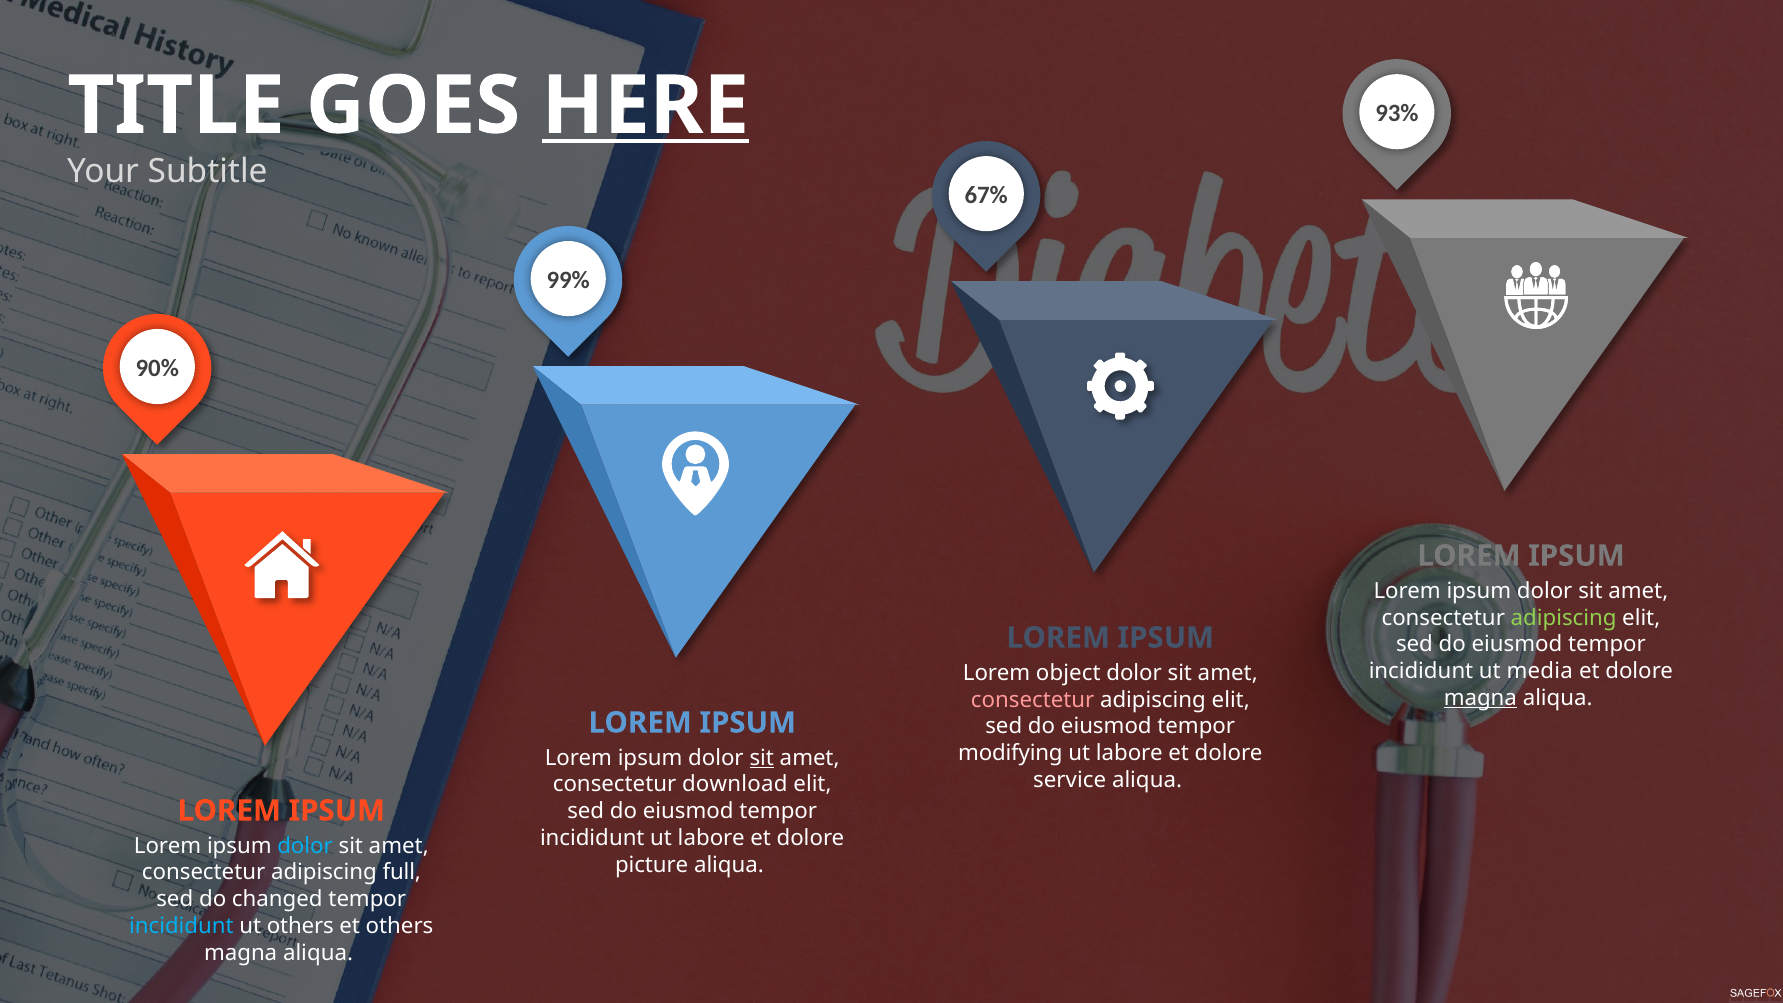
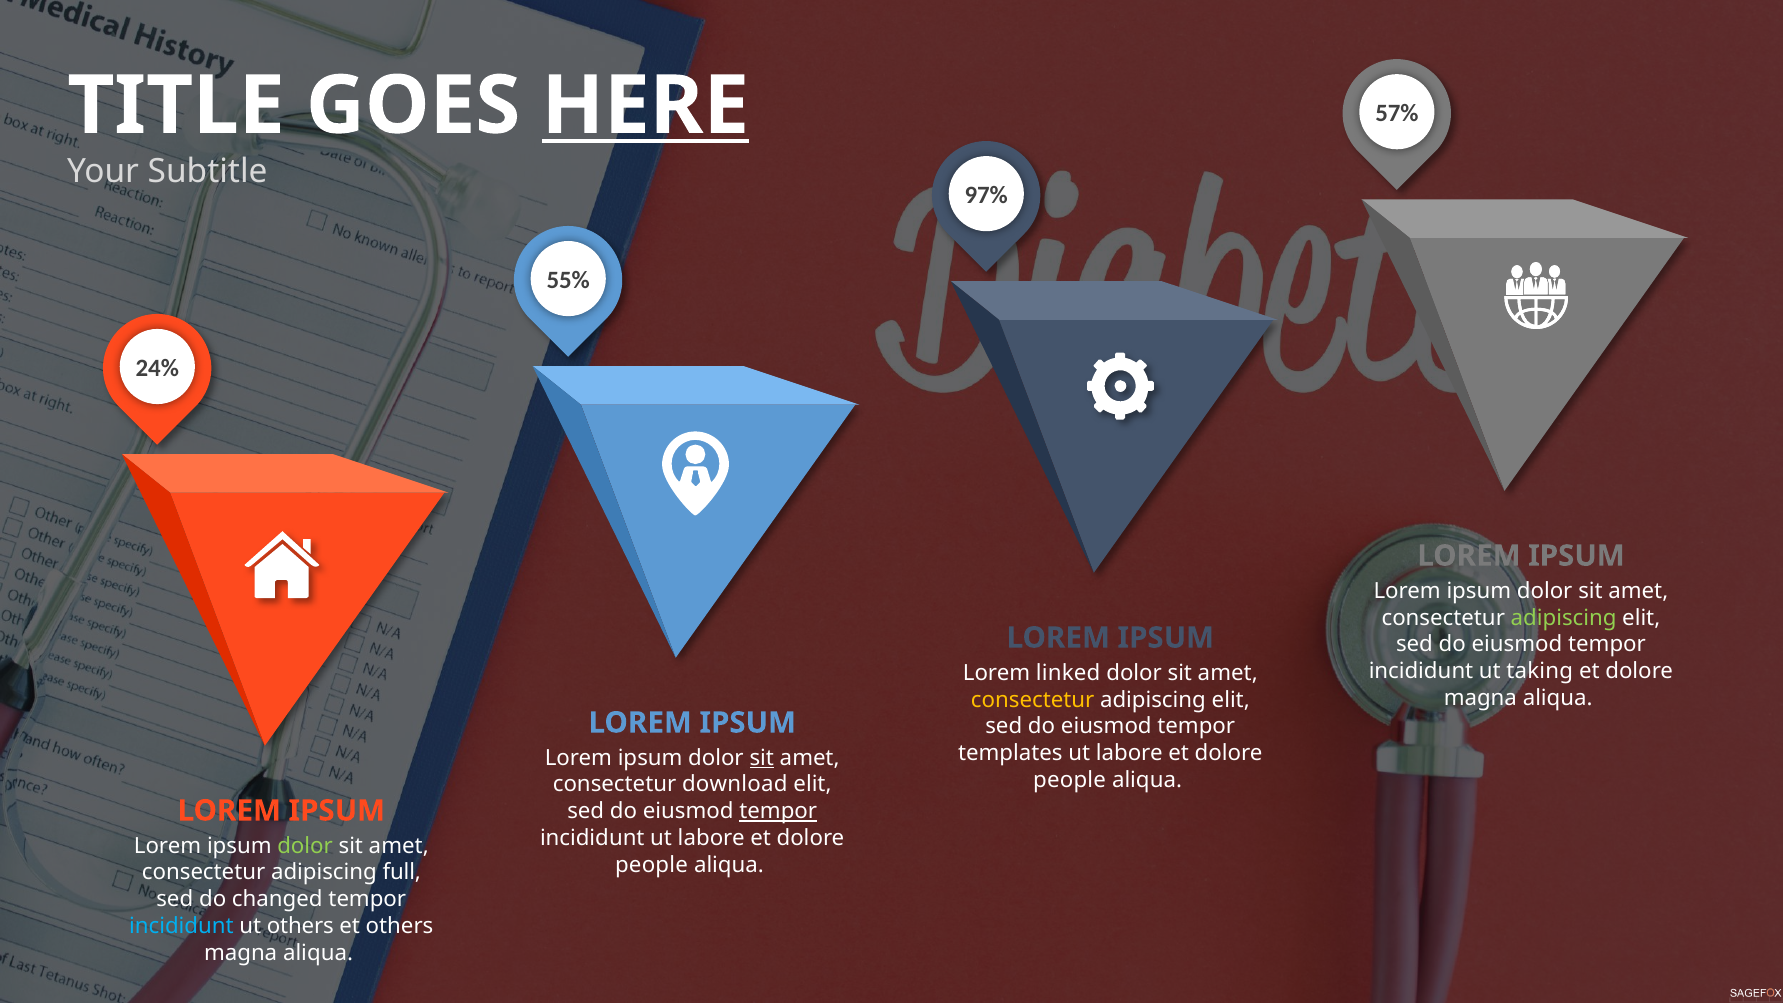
93%: 93% -> 57%
67%: 67% -> 97%
99%: 99% -> 55%
90%: 90% -> 24%
media: media -> taking
object: object -> linked
magna at (1480, 698) underline: present -> none
consectetur at (1033, 700) colour: pink -> yellow
modifying: modifying -> templates
service at (1070, 780): service -> people
tempor at (778, 811) underline: none -> present
dolor at (305, 846) colour: light blue -> light green
picture at (652, 865): picture -> people
